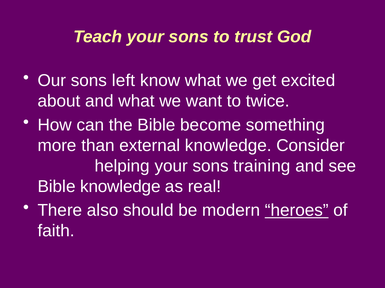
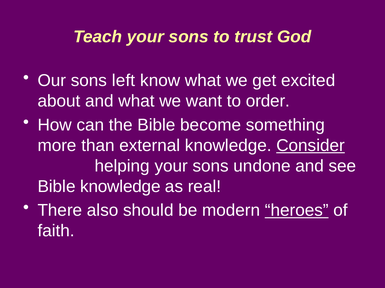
twice: twice -> order
Consider underline: none -> present
training: training -> undone
